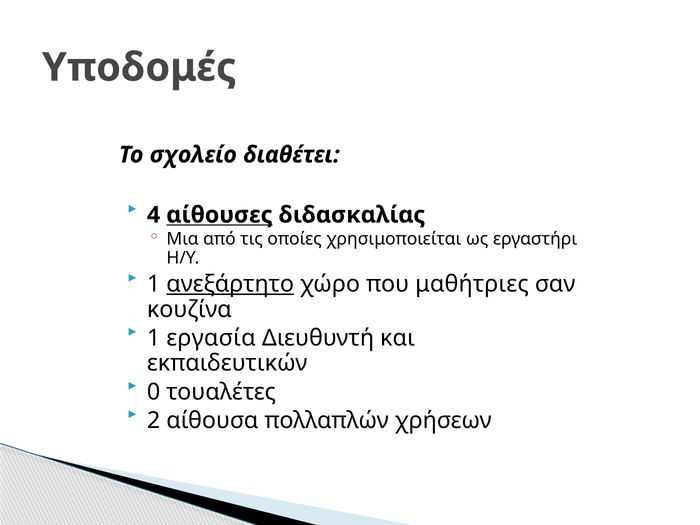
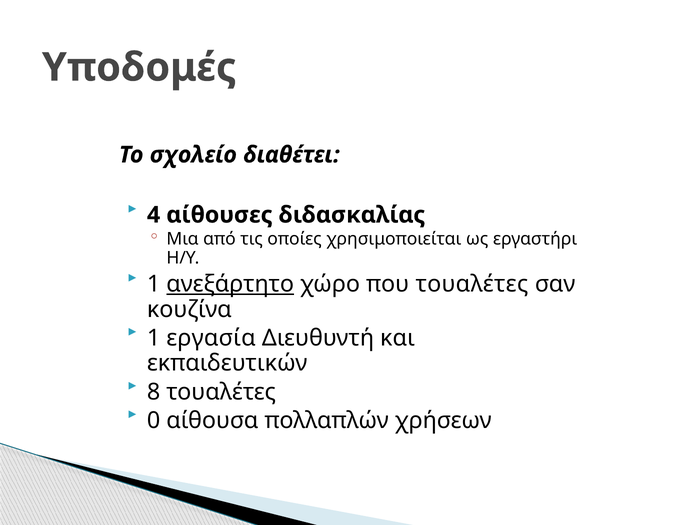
αίθουσες underline: present -> none
που μαθήτριες: μαθήτριες -> τουαλέτες
0: 0 -> 8
2: 2 -> 0
